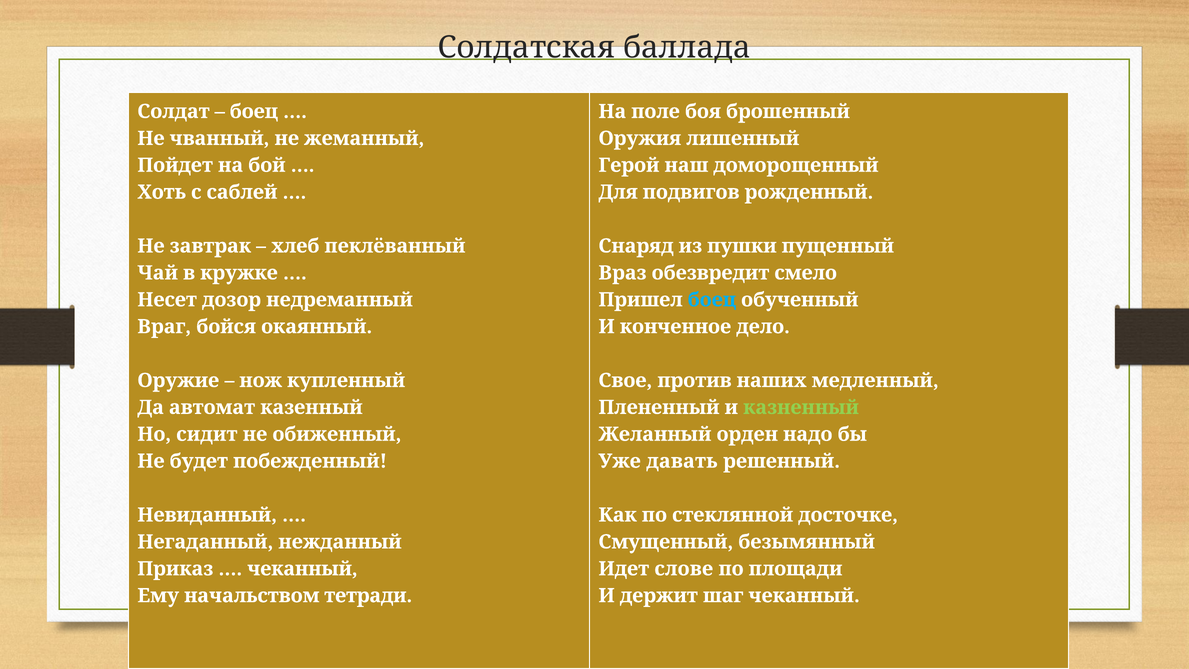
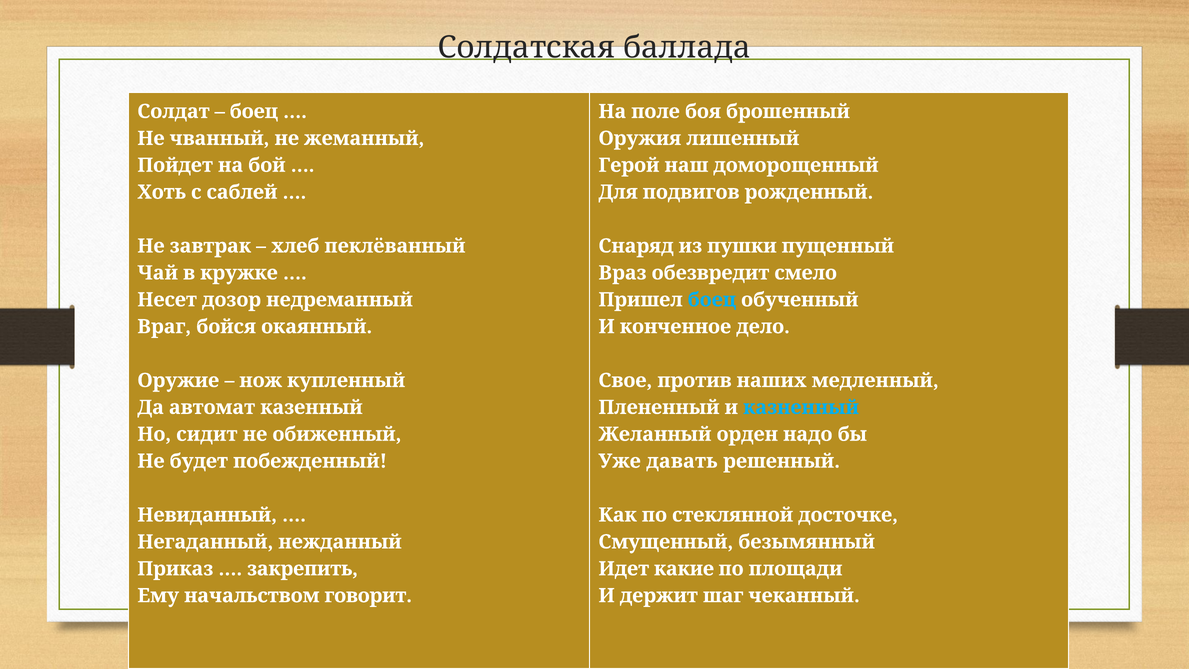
казненный colour: light green -> light blue
чеканный at (302, 569): чеканный -> закрепить
слове: слове -> какие
тетради: тетради -> говорит
